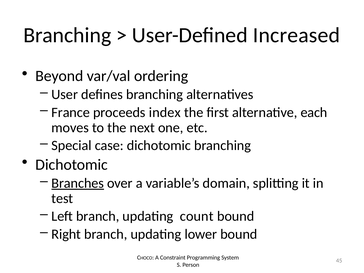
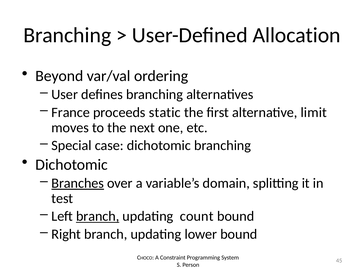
Increased: Increased -> Allocation
index: index -> static
each: each -> limit
branch at (98, 216) underline: none -> present
